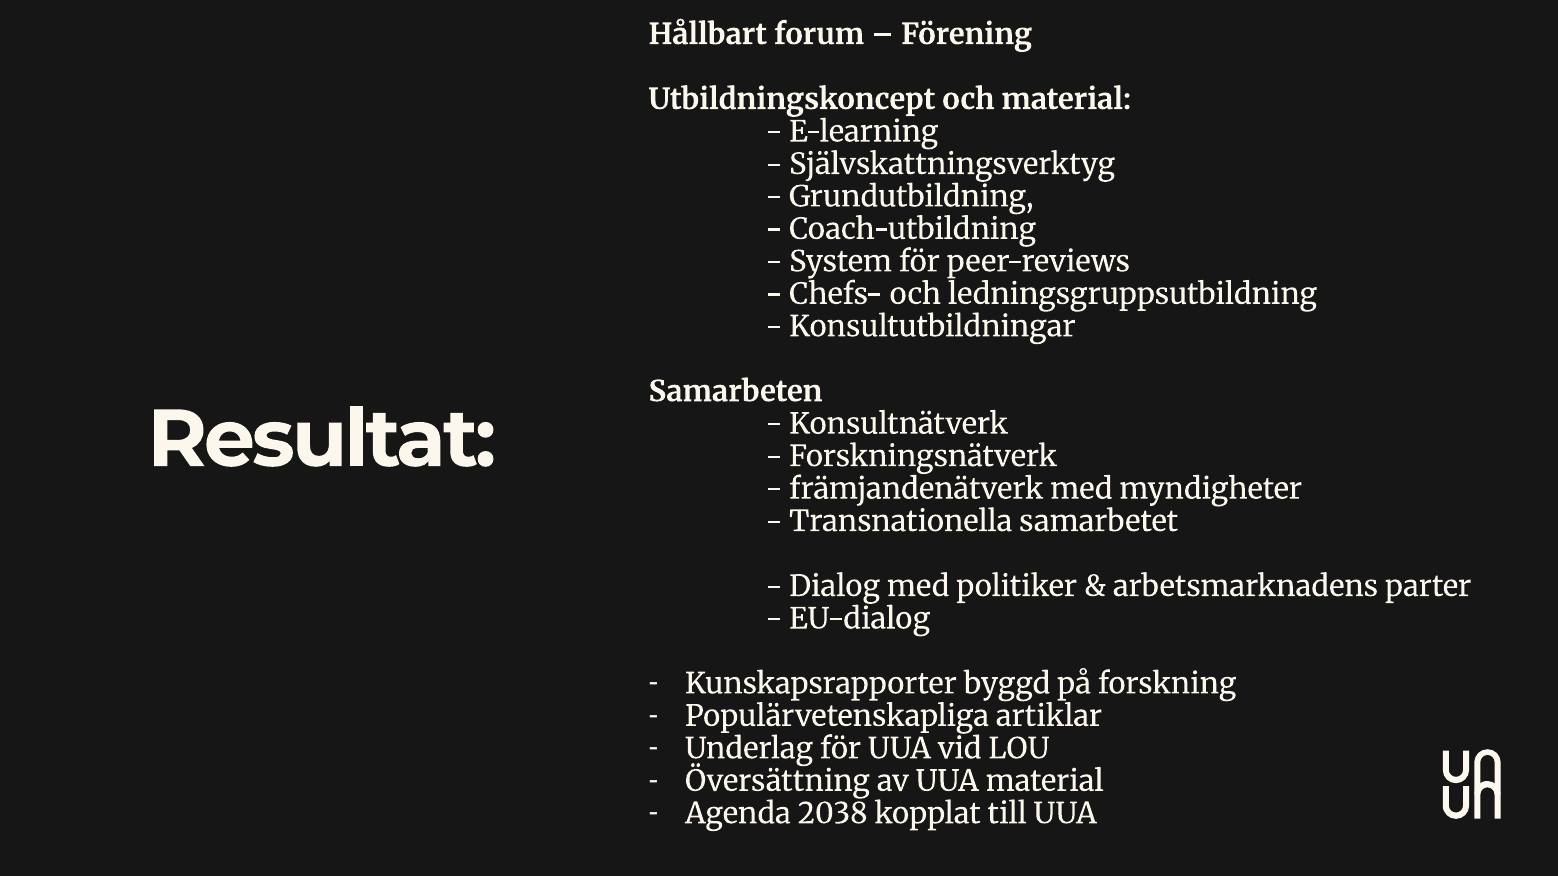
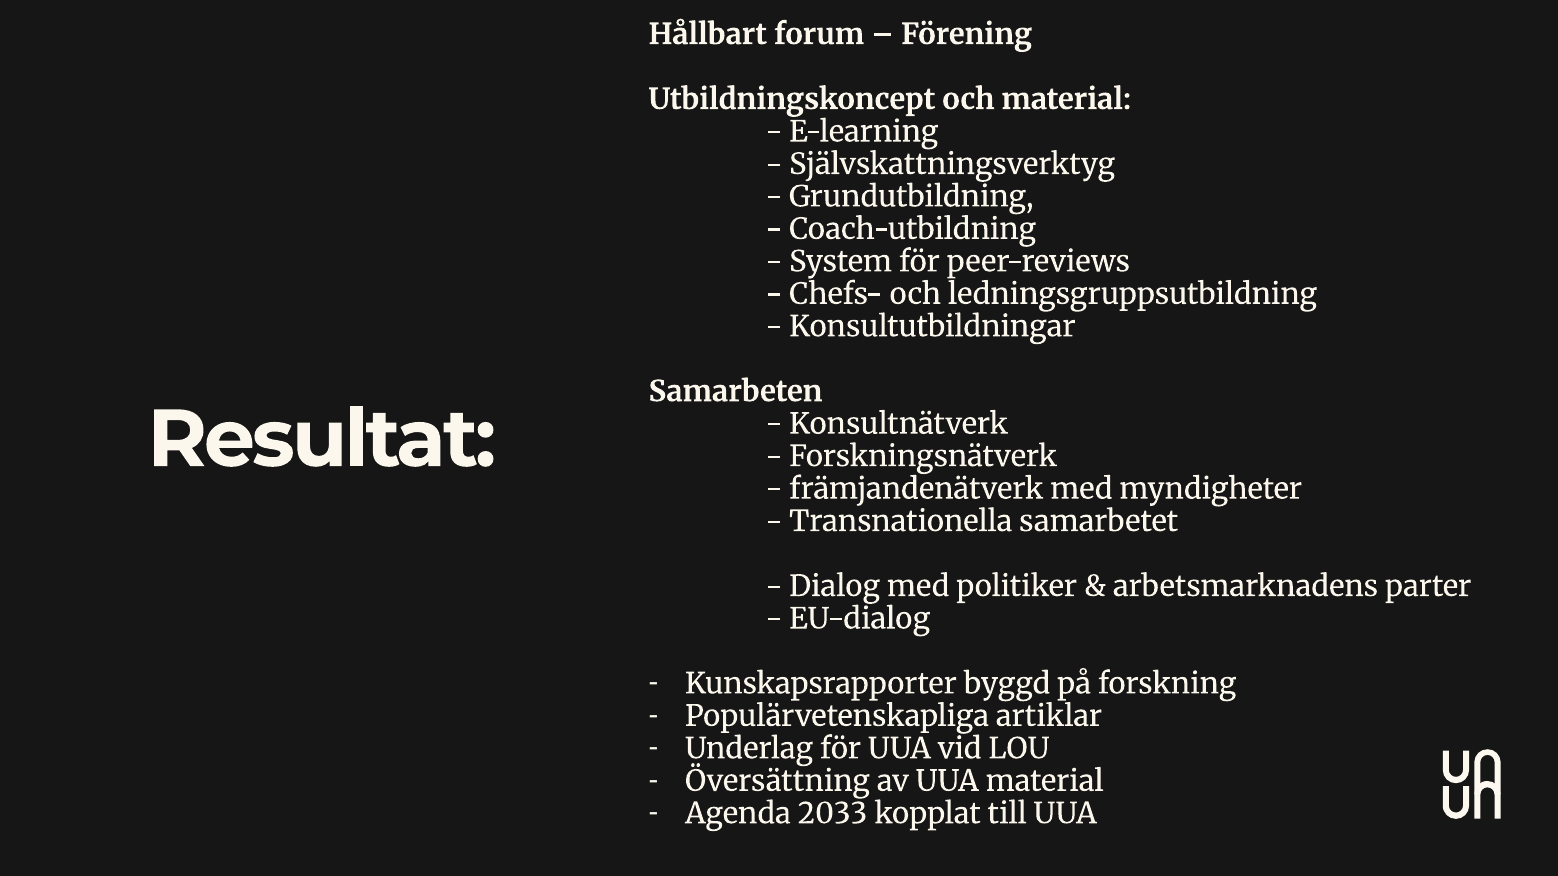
2038: 2038 -> 2033
